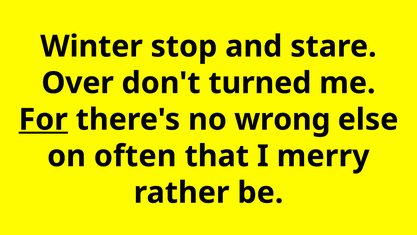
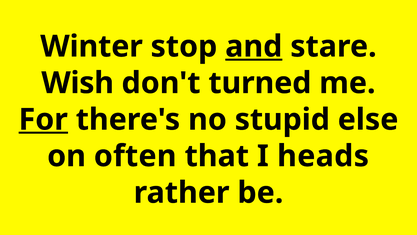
and underline: none -> present
Over: Over -> Wish
wrong: wrong -> stupid
merry: merry -> heads
